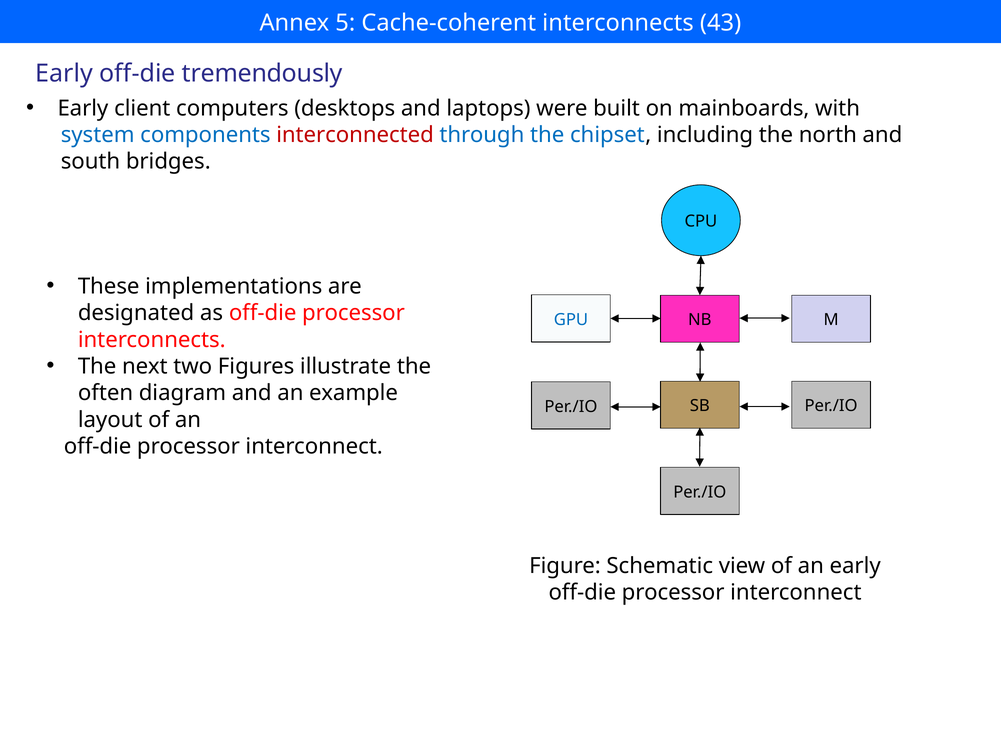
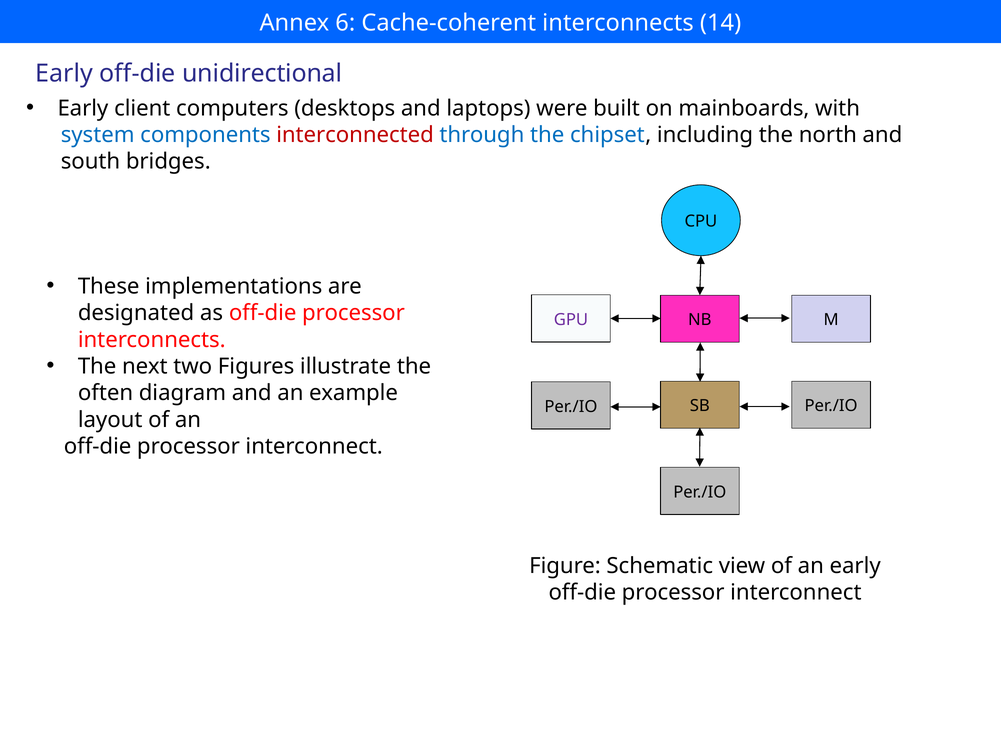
5: 5 -> 6
43: 43 -> 14
tremendously: tremendously -> unidirectional
GPU colour: blue -> purple
